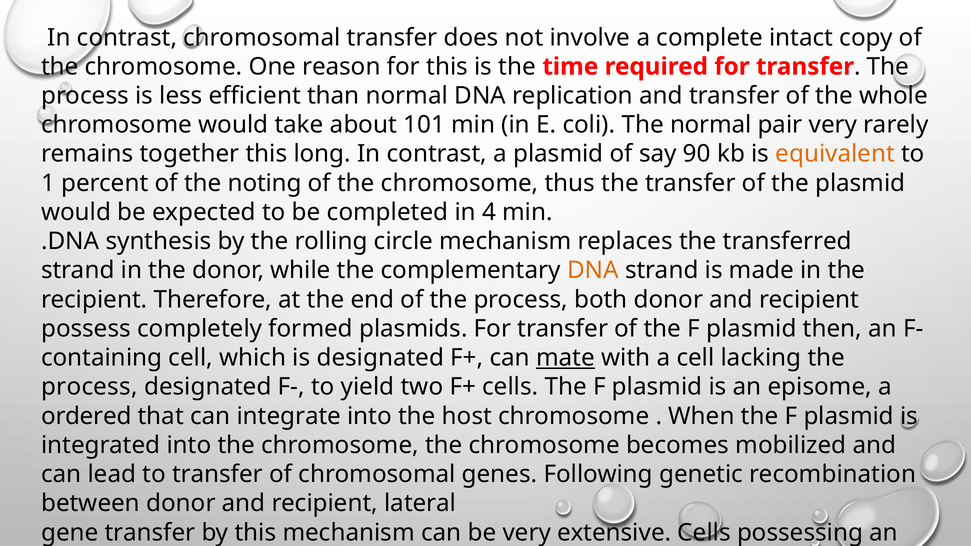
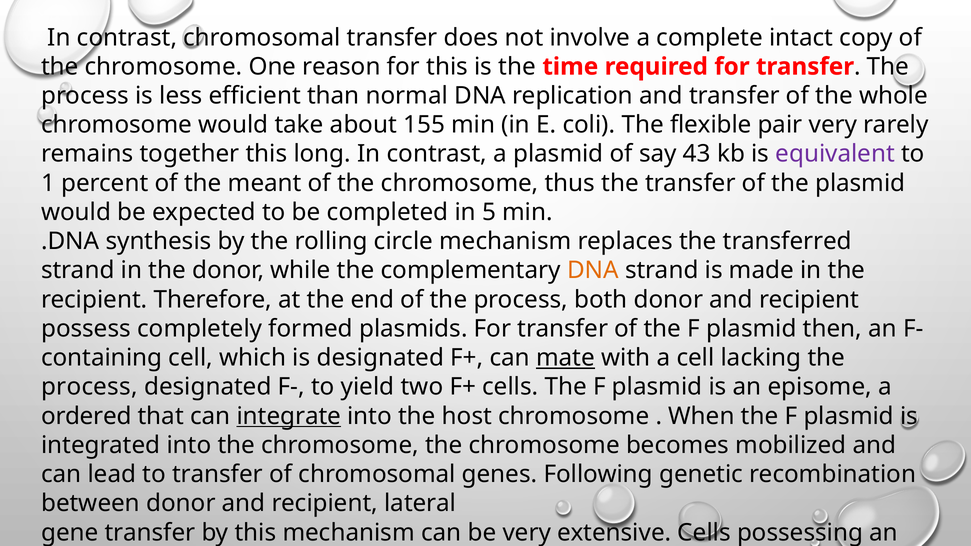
101: 101 -> 155
The normal: normal -> flexible
90: 90 -> 43
equivalent colour: orange -> purple
noting: noting -> meant
4: 4 -> 5
integrate underline: none -> present
